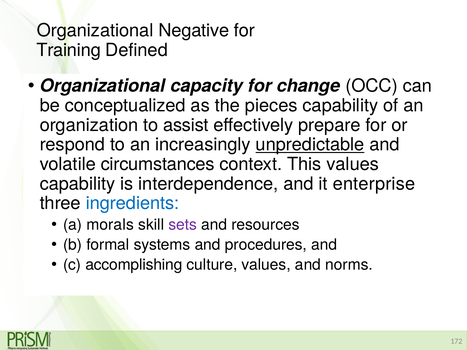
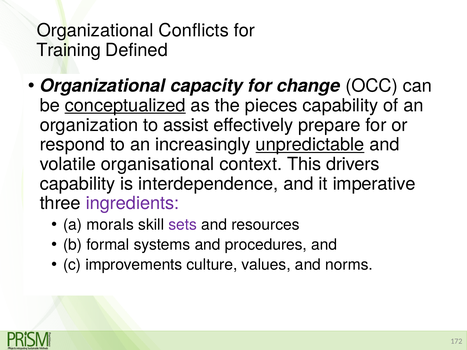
Negative: Negative -> Conflicts
conceptualized underline: none -> present
circumstances: circumstances -> organisational
This values: values -> drivers
enterprise: enterprise -> imperative
ingredients colour: blue -> purple
accomplishing: accomplishing -> improvements
